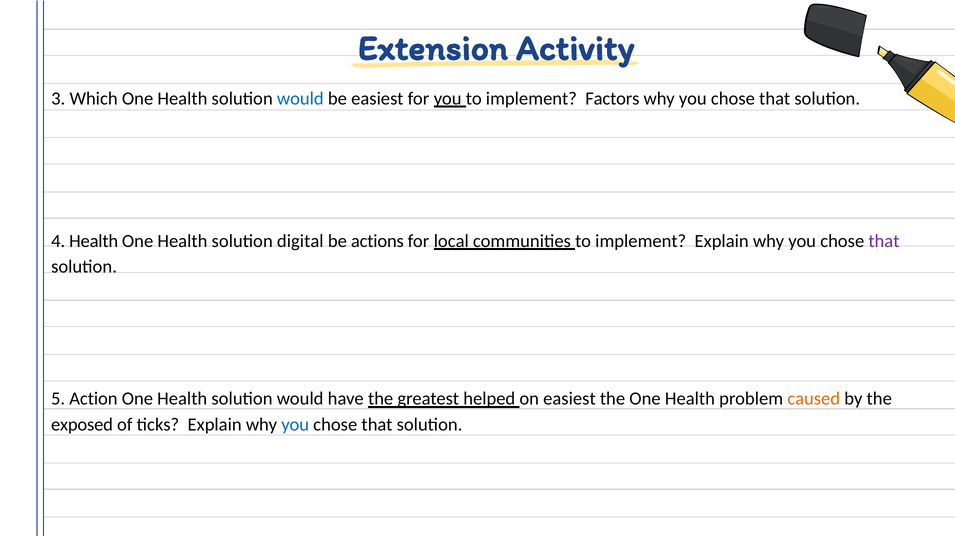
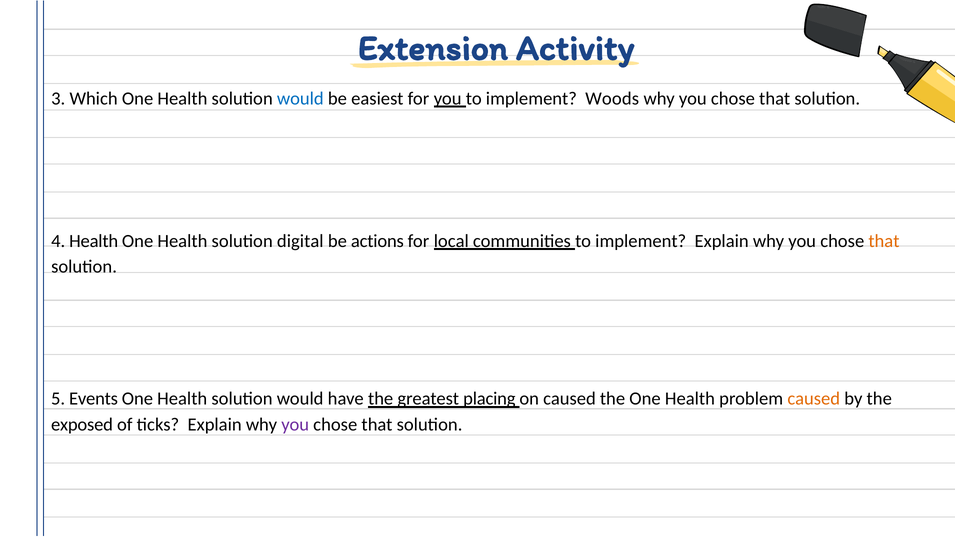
Factors: Factors -> Woods
that at (884, 241) colour: purple -> orange
Action: Action -> Events
helped: helped -> placing
on easiest: easiest -> caused
you at (295, 425) colour: blue -> purple
